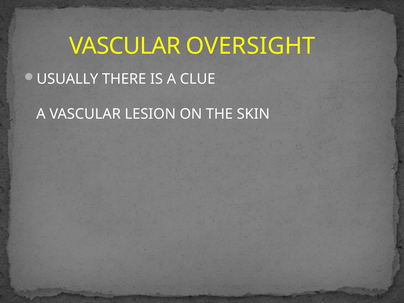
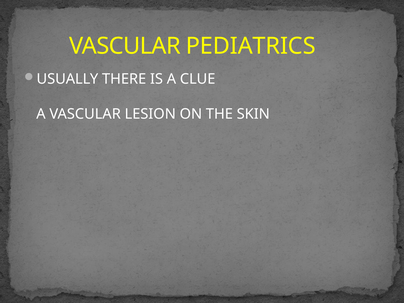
OVERSIGHT: OVERSIGHT -> PEDIATRICS
